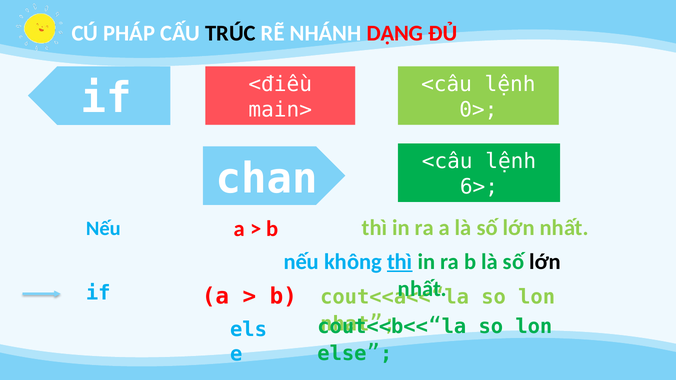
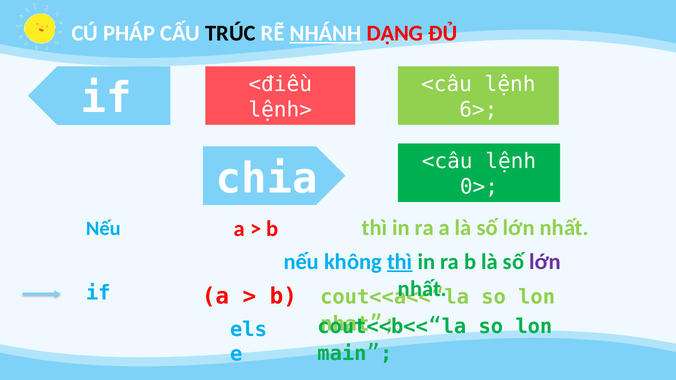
NHÁNH underline: none -> present
main>: main> -> lệnh>
0>: 0> -> 6>
chan: chan -> chia
6>: 6> -> 0>
lớn at (545, 262) colour: black -> purple
else: else -> main
